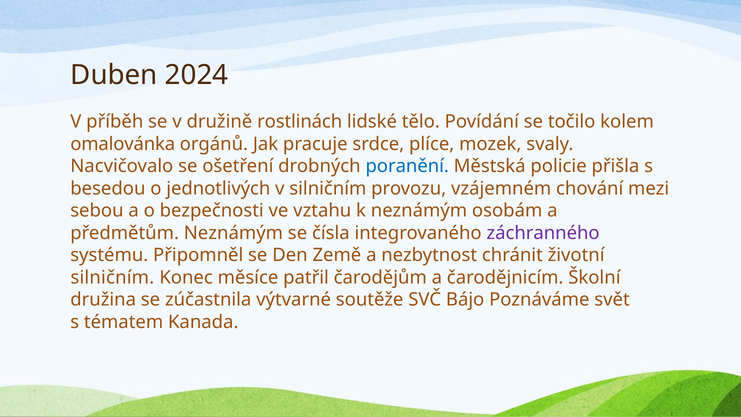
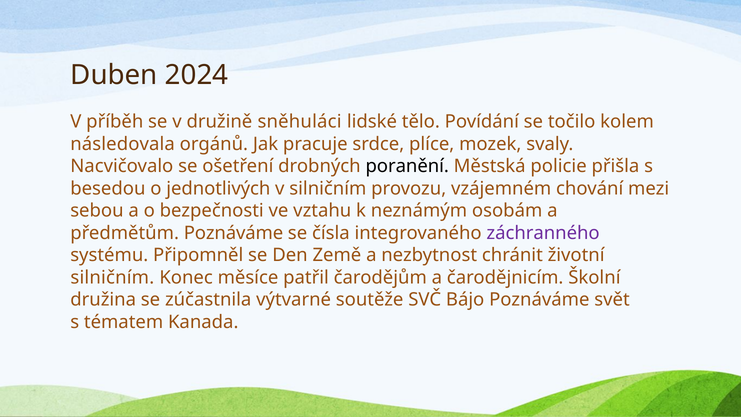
rostlinách: rostlinách -> sněhuláci
omalovánka: omalovánka -> následovala
poranění colour: blue -> black
předmětům Neznámým: Neznámým -> Poznáváme
